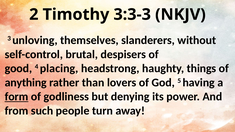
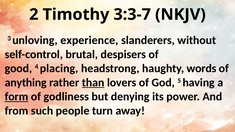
3:3-3: 3:3-3 -> 3:3-7
themselves: themselves -> experience
things: things -> words
than underline: none -> present
